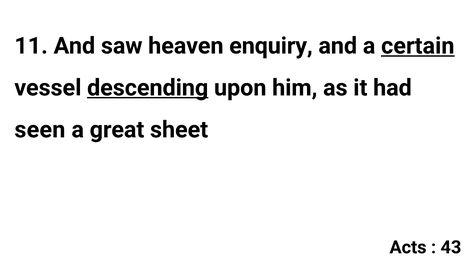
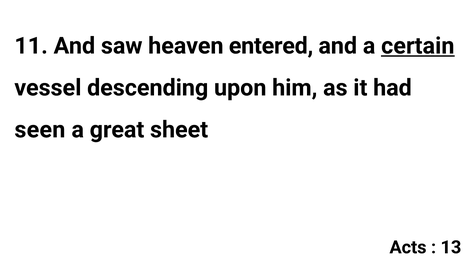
enquiry: enquiry -> entered
descending underline: present -> none
43: 43 -> 13
